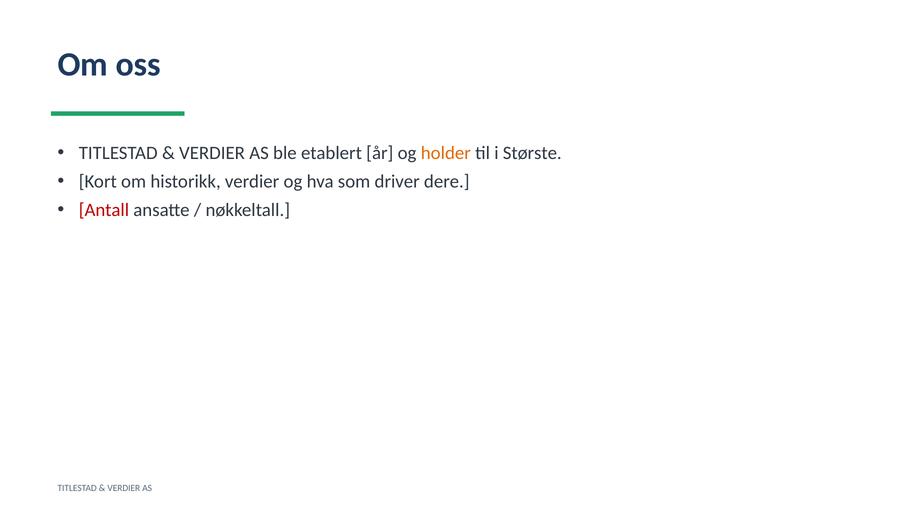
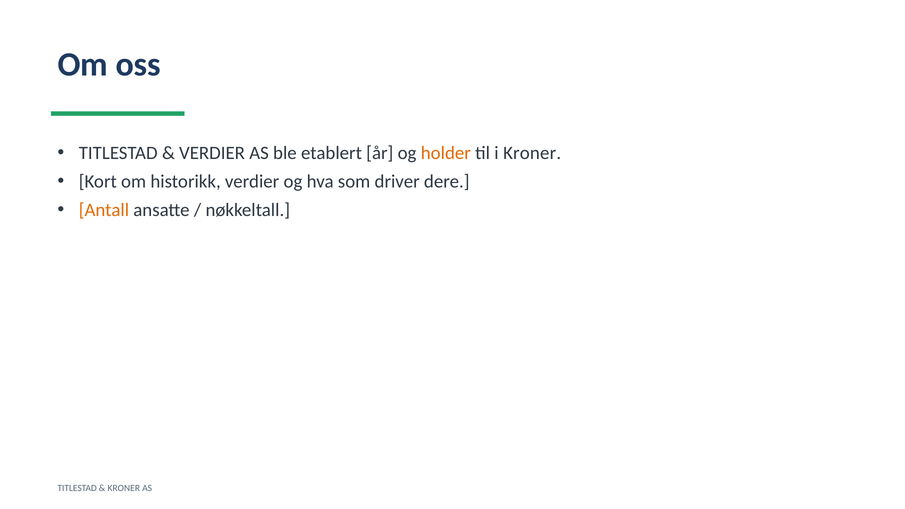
i Største: Største -> Kroner
Antall colour: red -> orange
VERDIER at (124, 488): VERDIER -> KRONER
